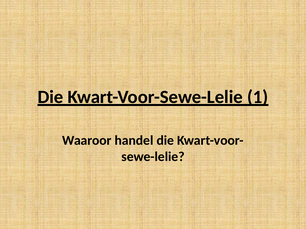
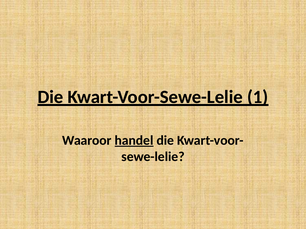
handel underline: none -> present
